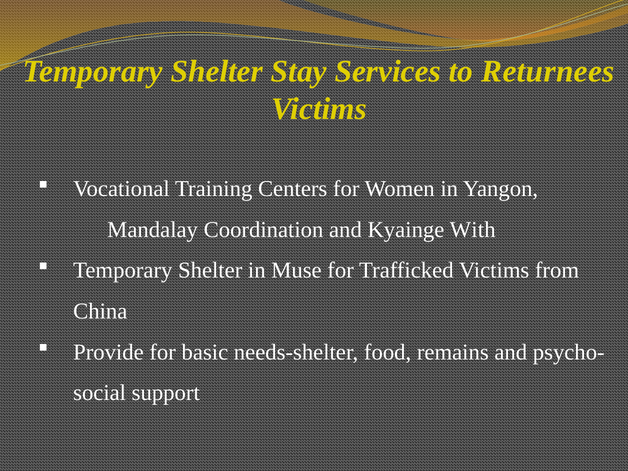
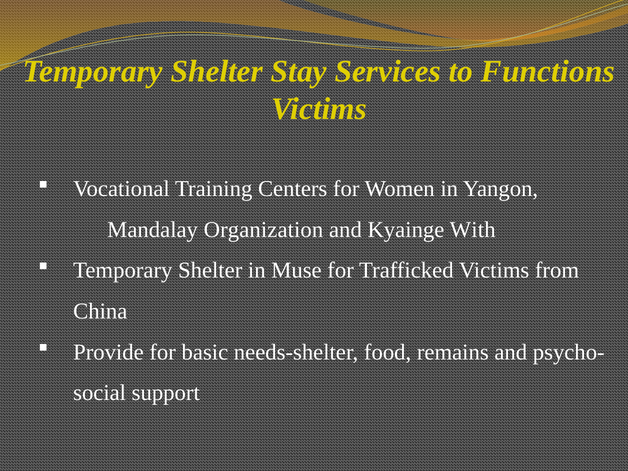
Returnees: Returnees -> Functions
Coordination: Coordination -> Organization
